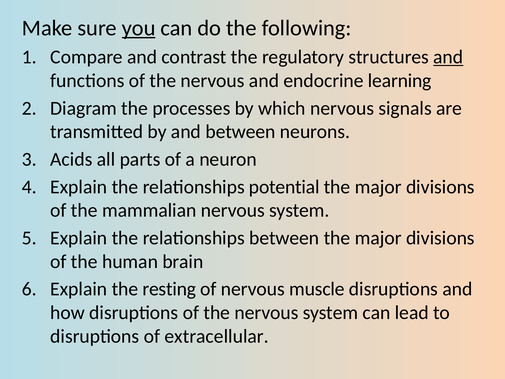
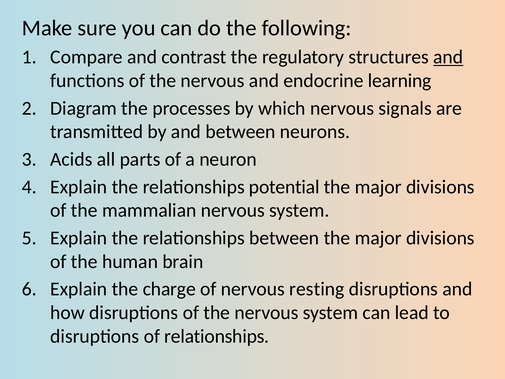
you underline: present -> none
resting: resting -> charge
muscle: muscle -> resting
of extracellular: extracellular -> relationships
